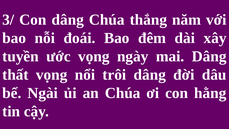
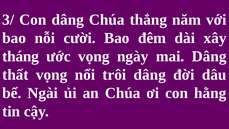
đoái: đoái -> cười
tuyền: tuyền -> tháng
